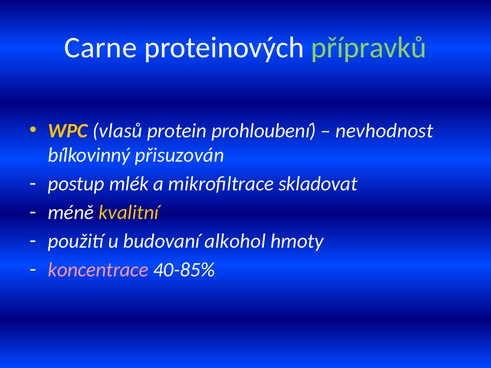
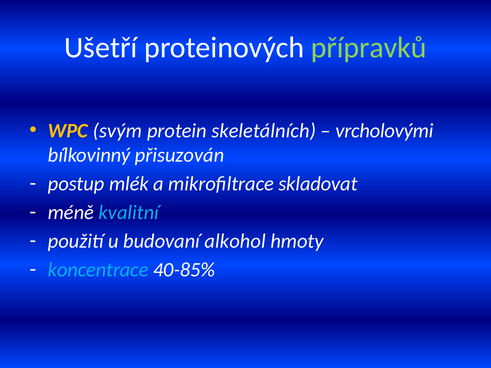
Carne: Carne -> Ušetří
vlasů: vlasů -> svým
prohloubení: prohloubení -> skeletálních
nevhodnost: nevhodnost -> vrcholovými
kvalitní colour: yellow -> light blue
koncentrace colour: pink -> light blue
